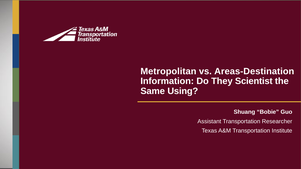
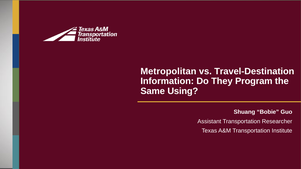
Areas-Destination: Areas-Destination -> Travel-Destination
Scientist: Scientist -> Program
